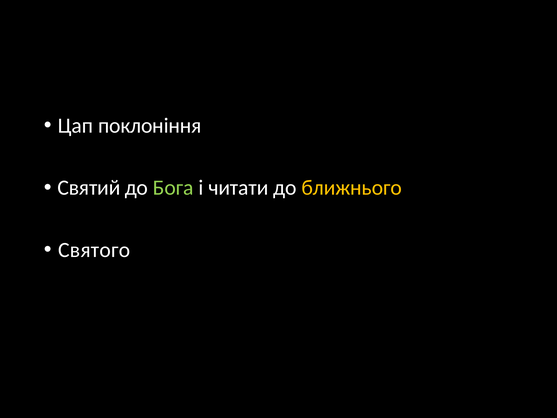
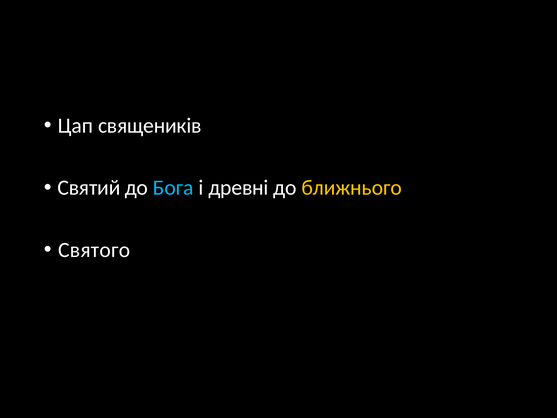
поклоніння: поклоніння -> священиків
Бога colour: light green -> light blue
читати: читати -> древні
